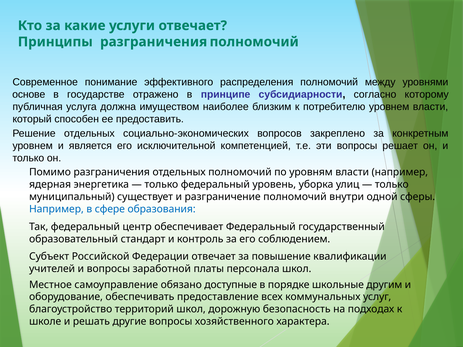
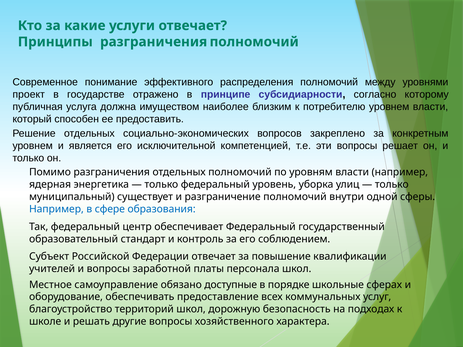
основе: основе -> проект
другим: другим -> сферах
